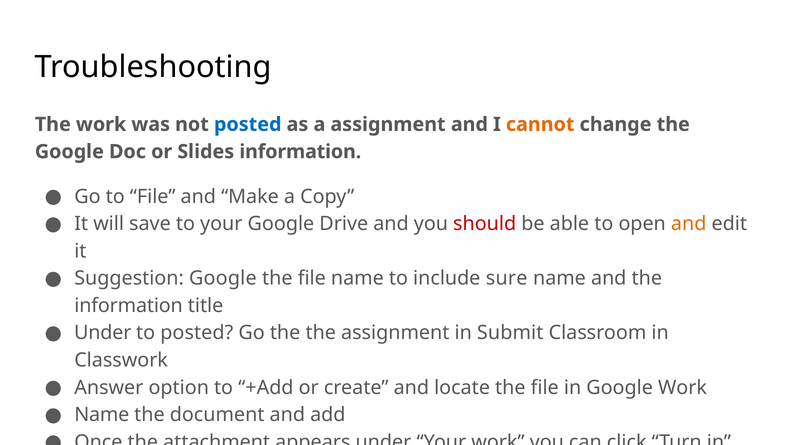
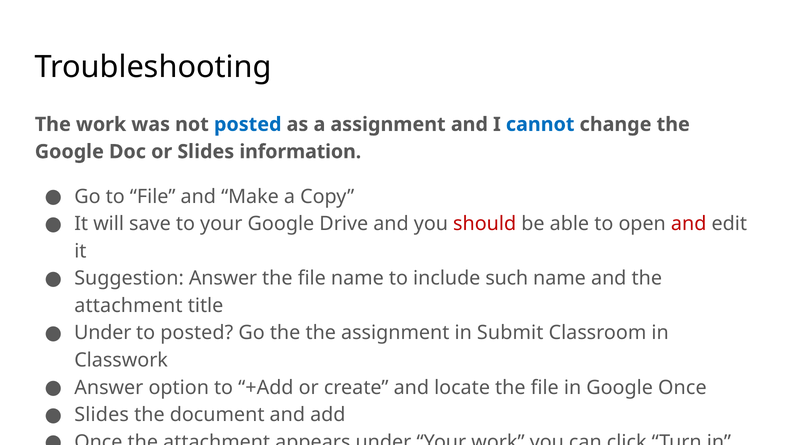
cannot colour: orange -> blue
and at (689, 224) colour: orange -> red
Suggestion Google: Google -> Answer
sure: sure -> such
information at (129, 305): information -> attachment
Google Work: Work -> Once
Name at (102, 414): Name -> Slides
